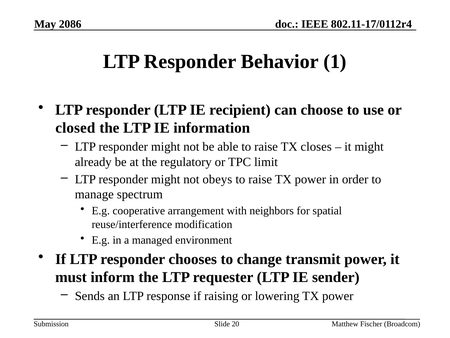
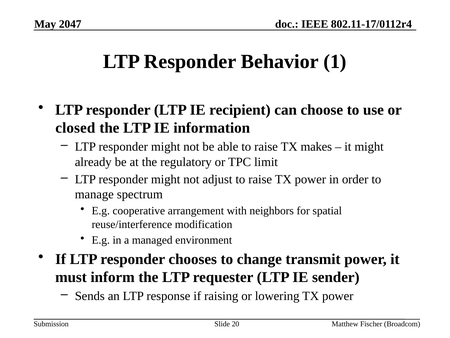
2086: 2086 -> 2047
closes: closes -> makes
obeys: obeys -> adjust
